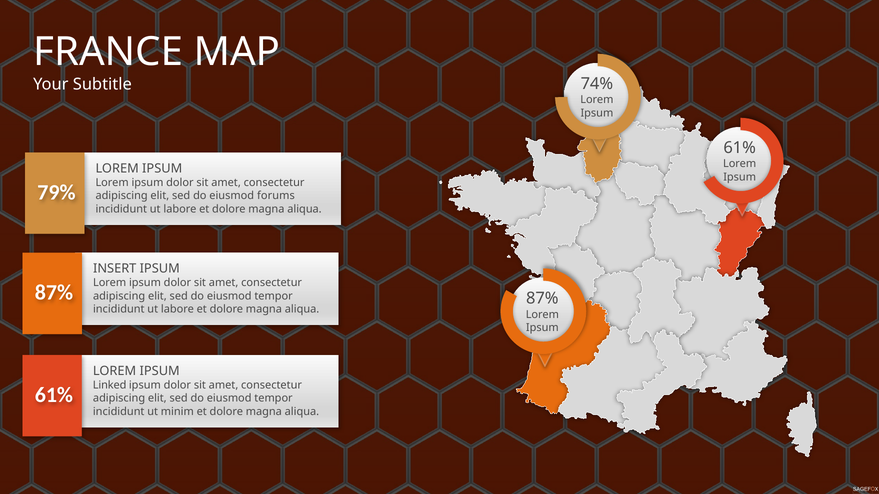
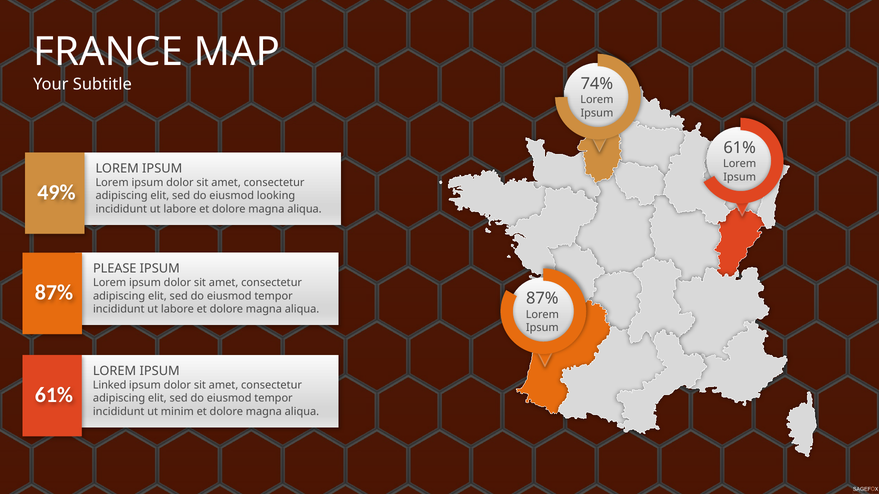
79%: 79% -> 49%
forums: forums -> looking
INSERT: INSERT -> PLEASE
